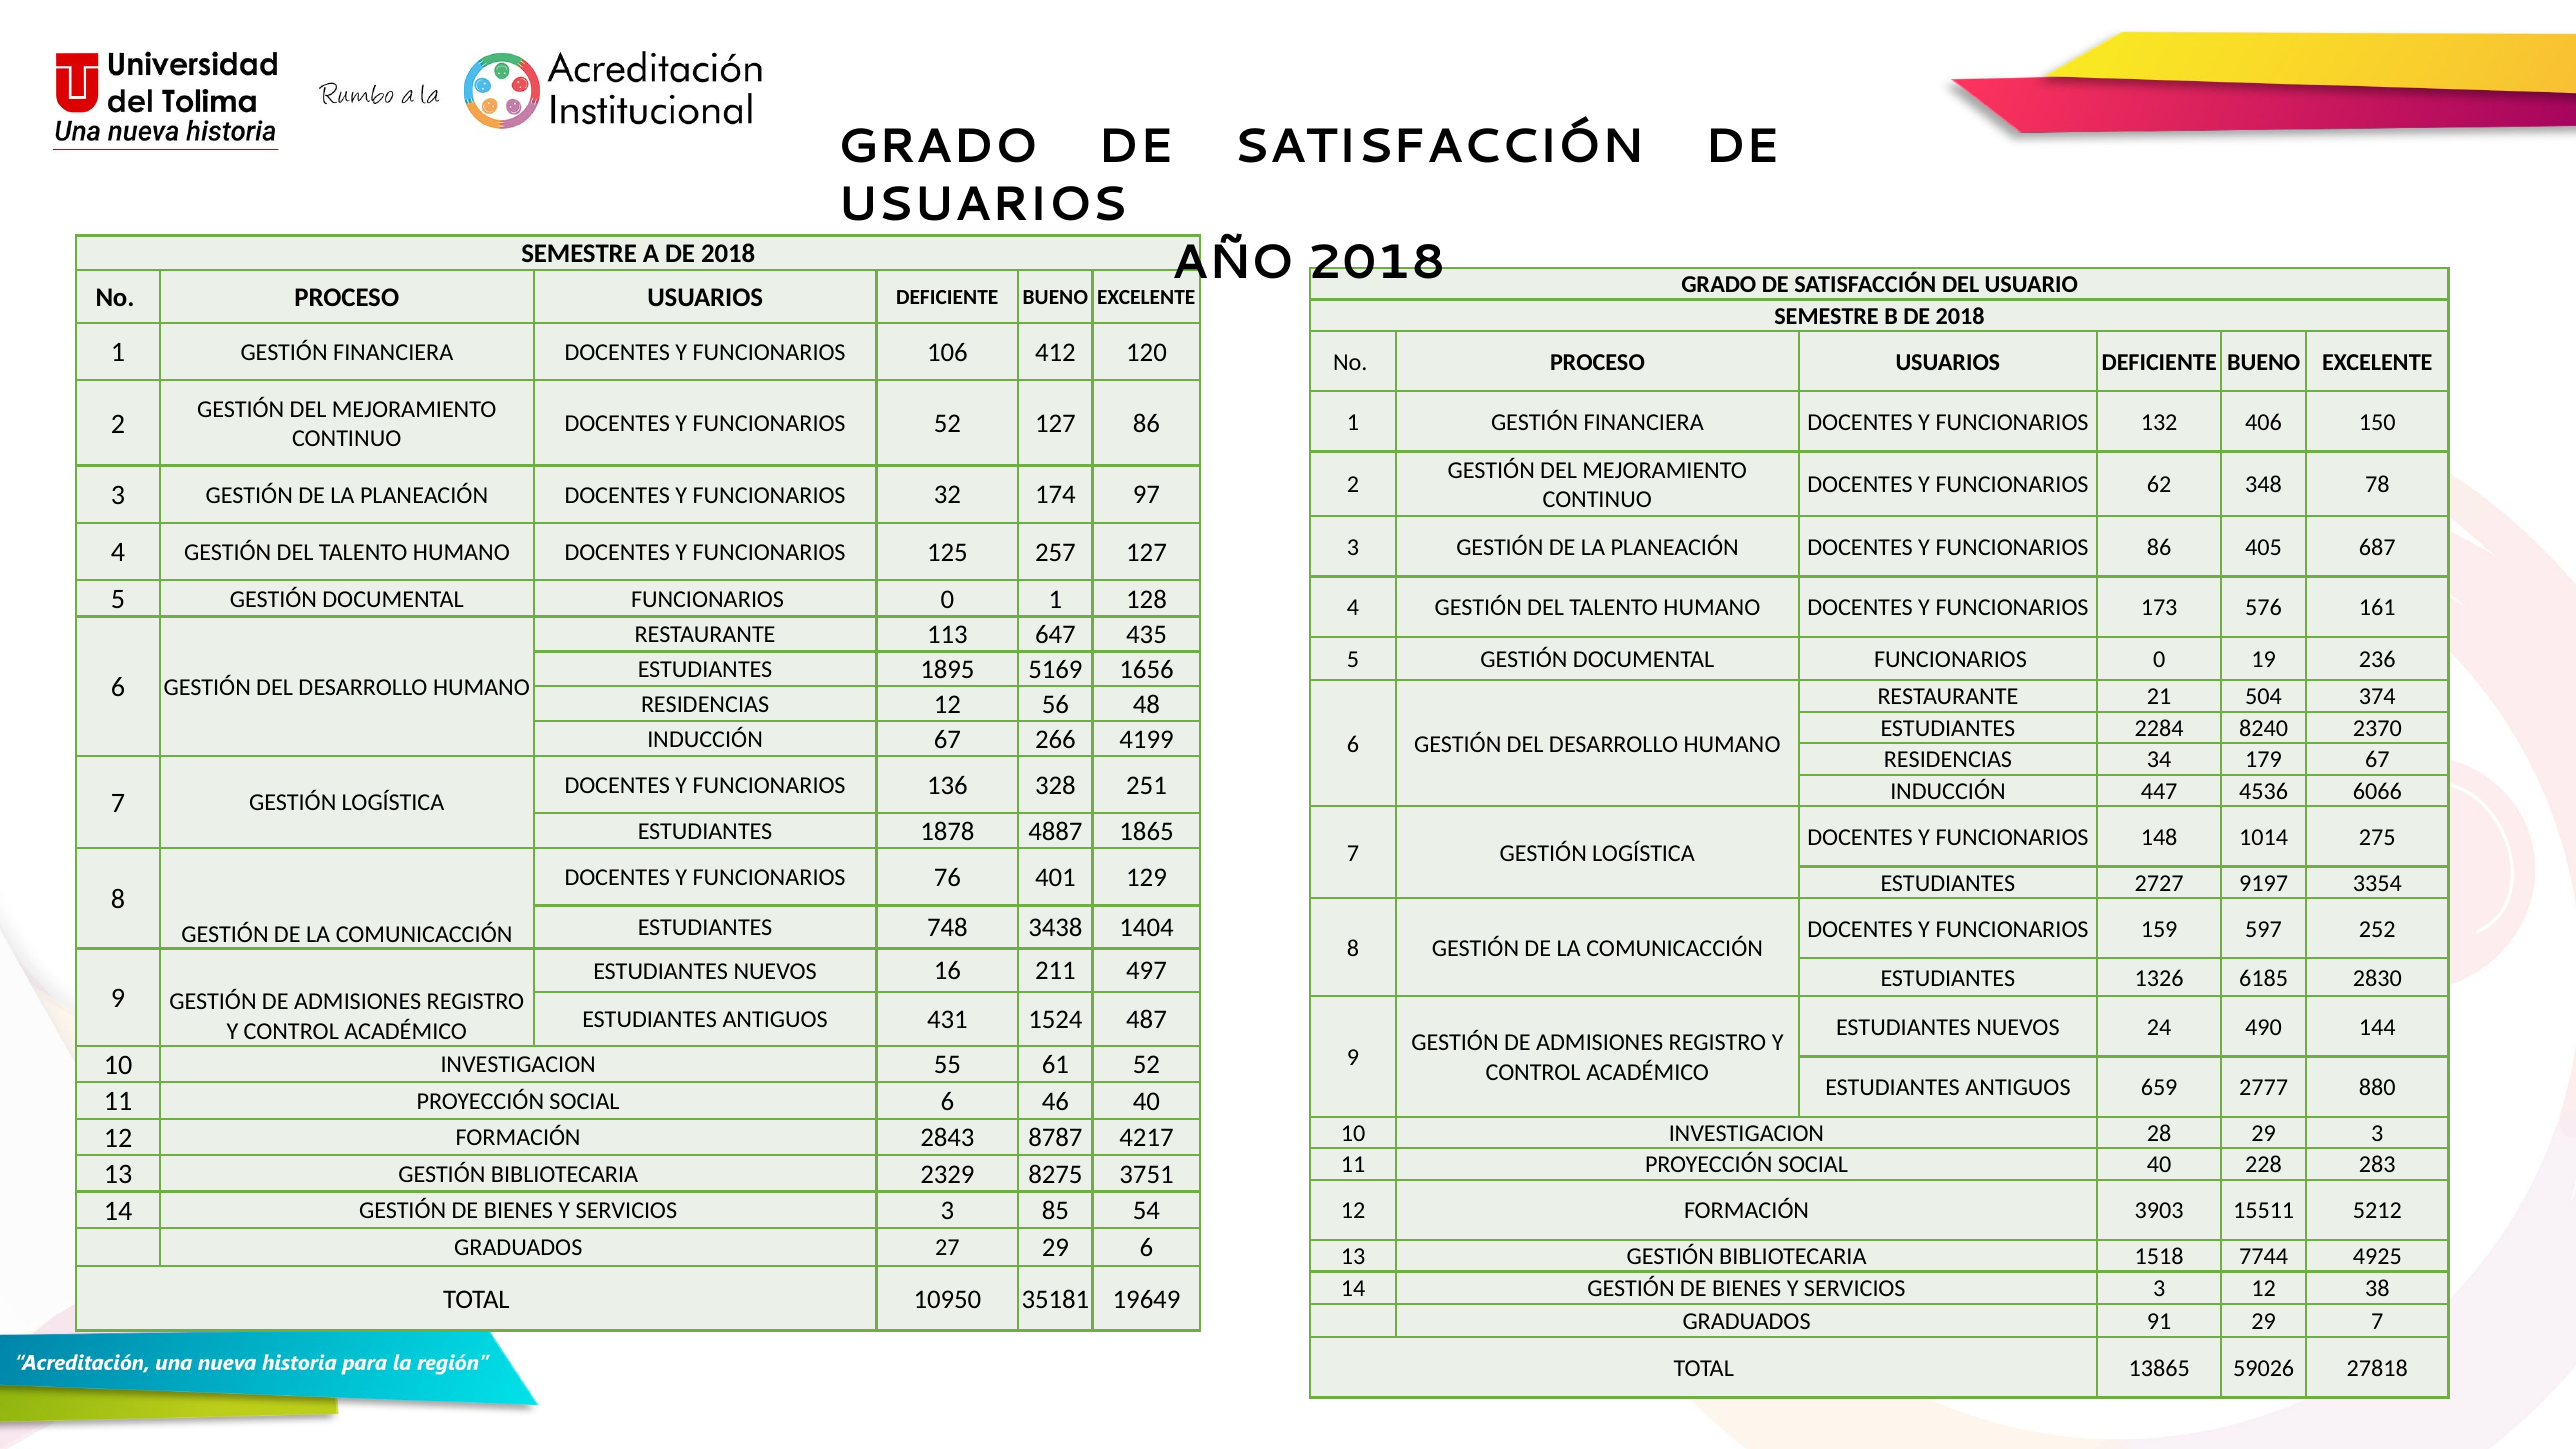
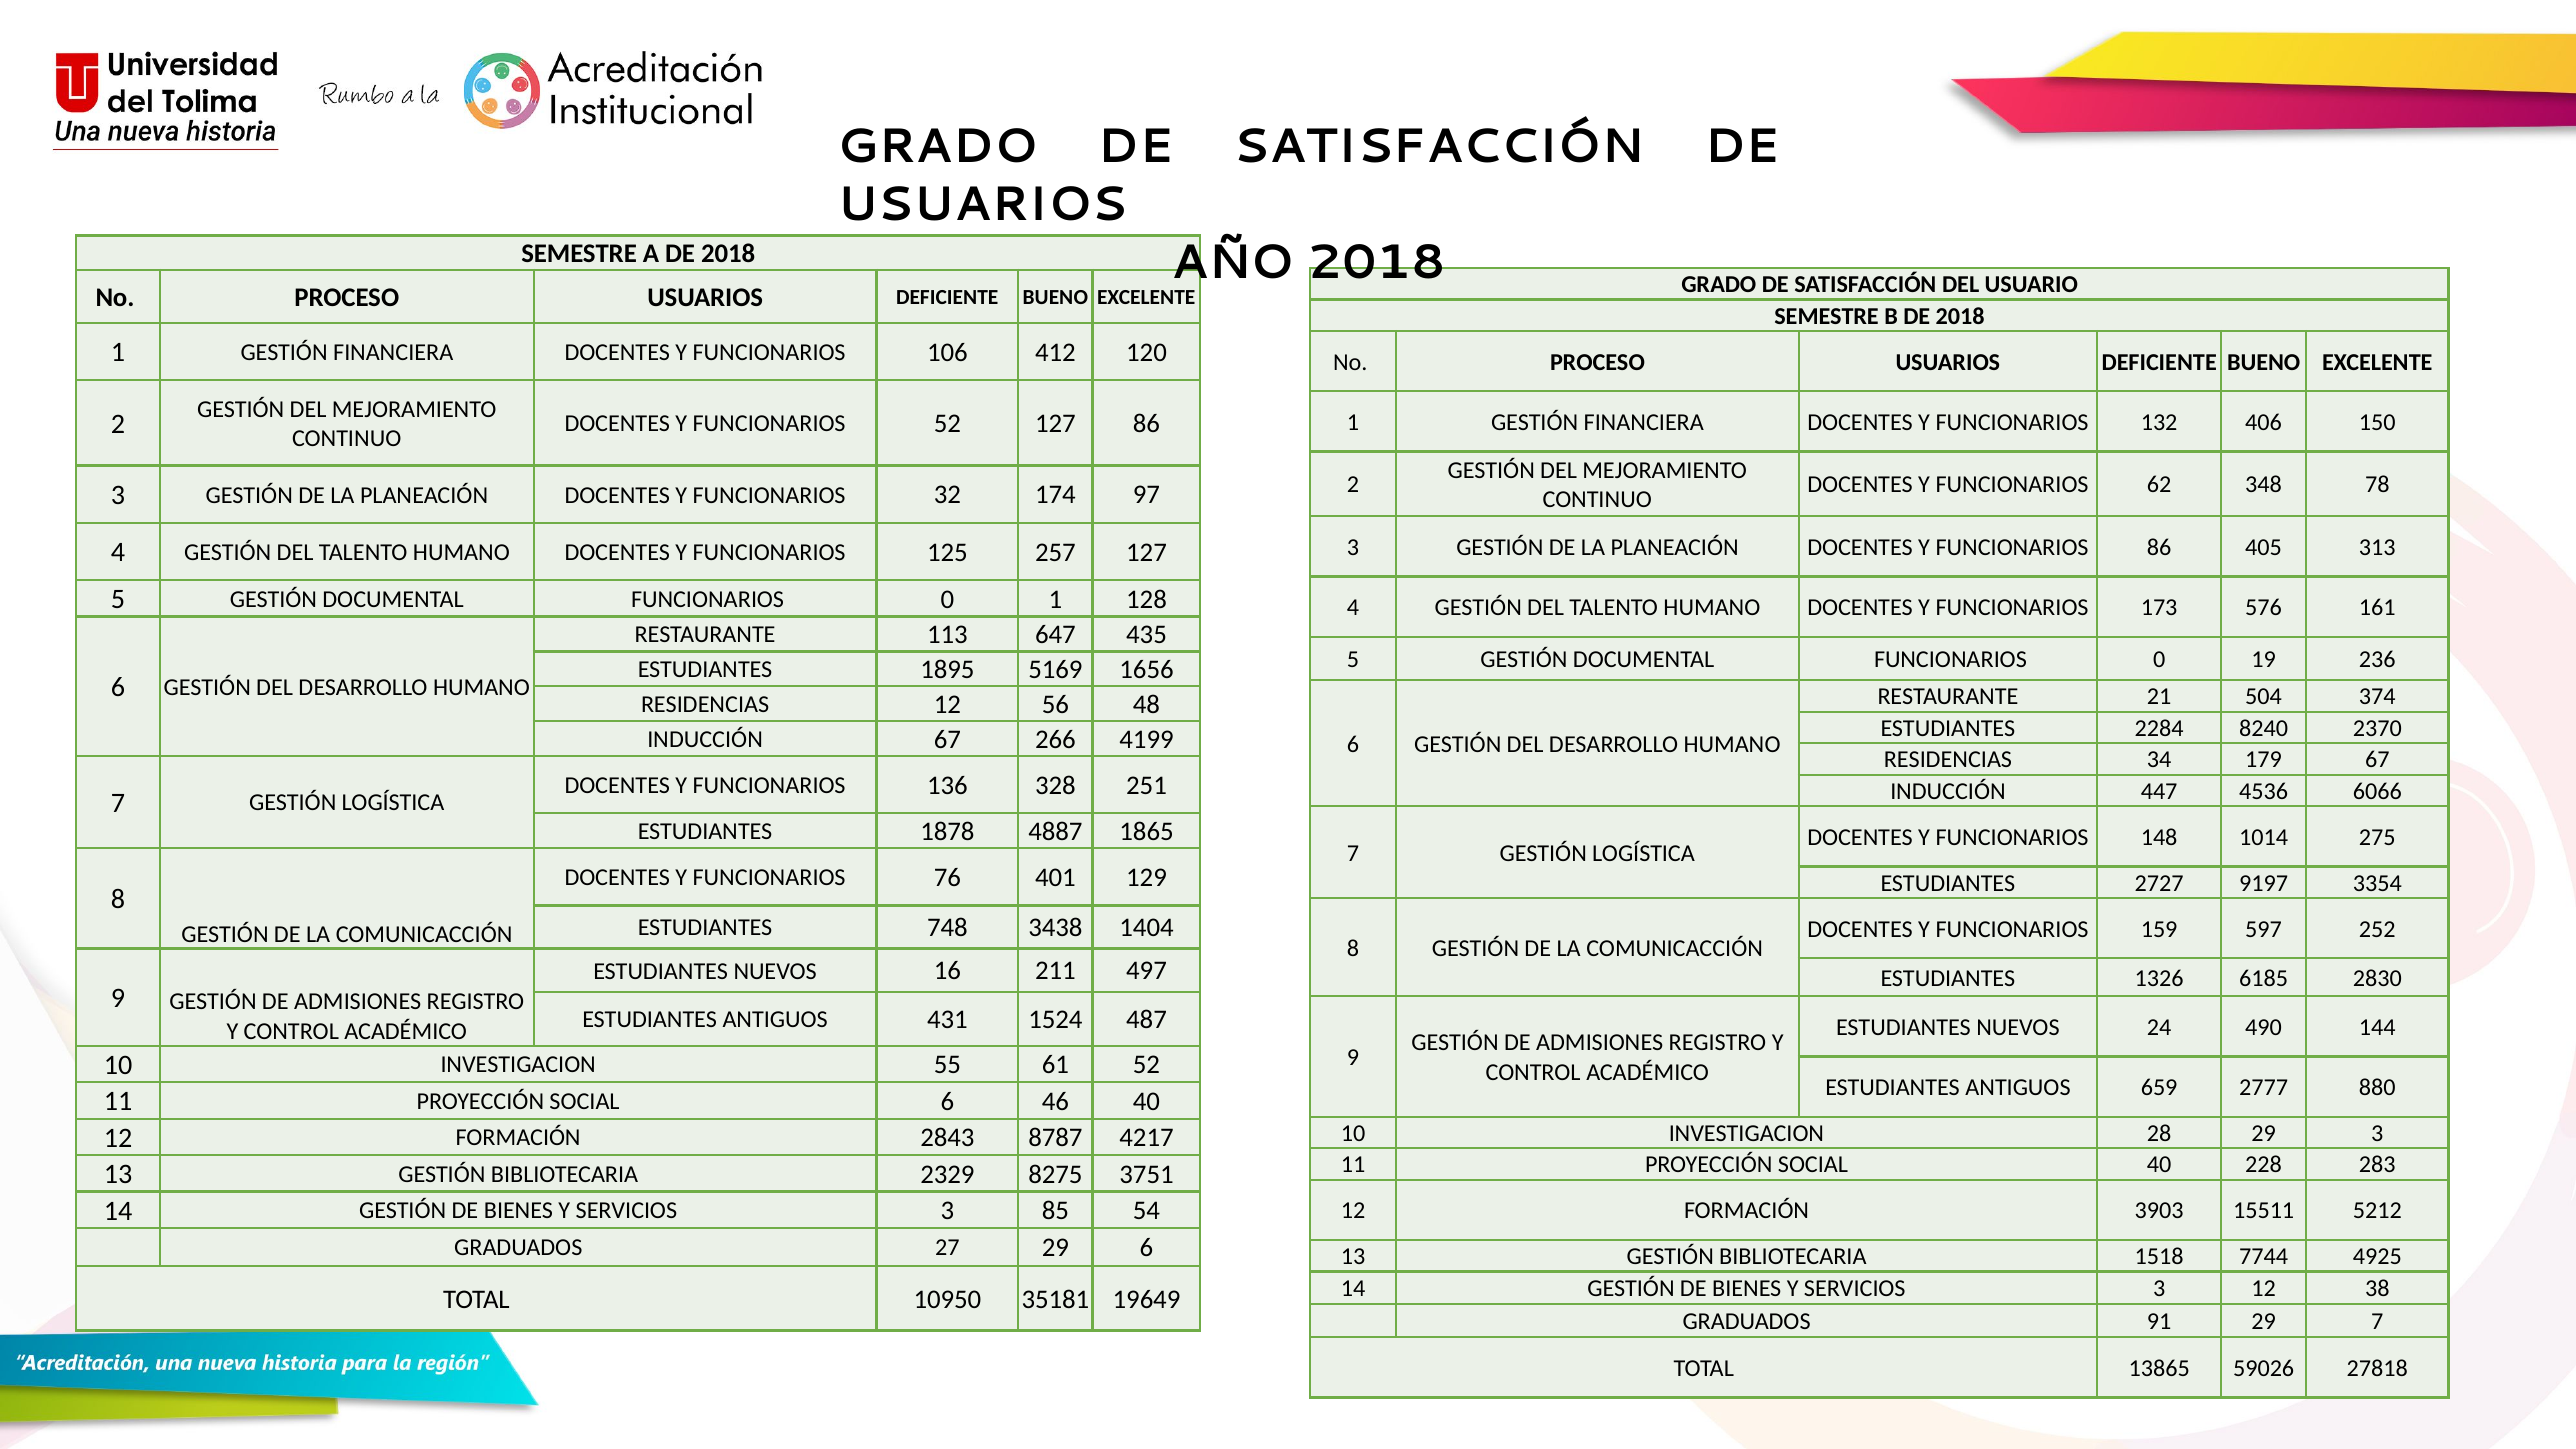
687: 687 -> 313
